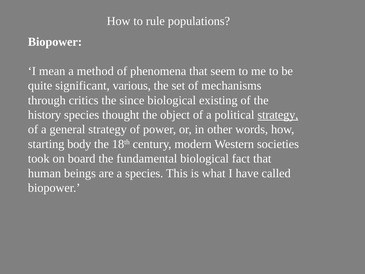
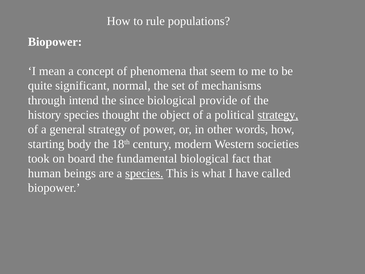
method: method -> concept
various: various -> normal
critics: critics -> intend
existing: existing -> provide
species at (144, 173) underline: none -> present
